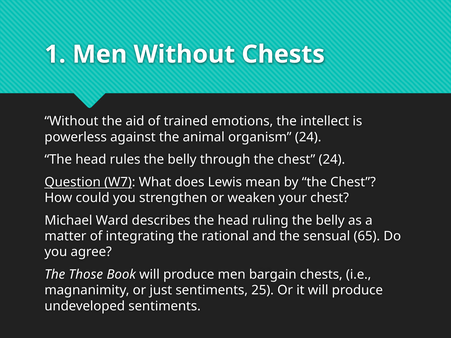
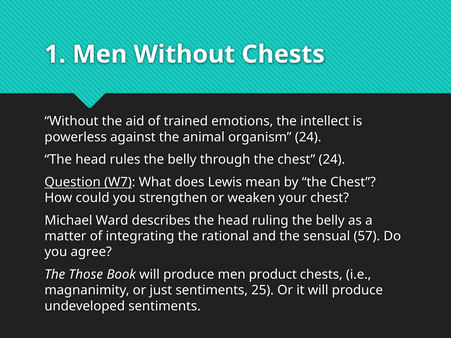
65: 65 -> 57
bargain: bargain -> product
